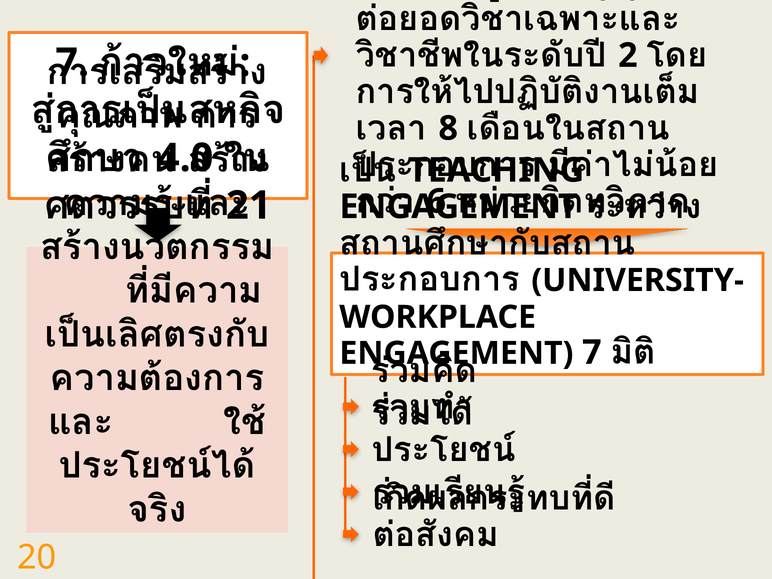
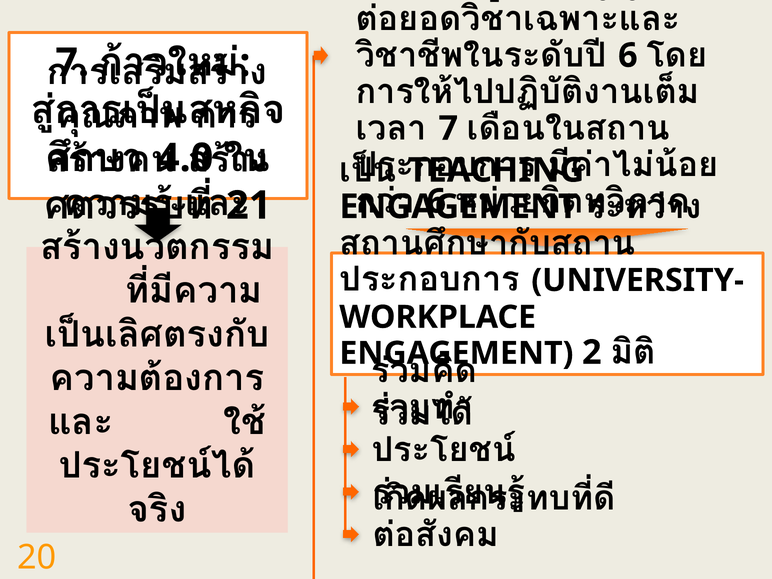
2 at (628, 56): 2 -> 6
8 at (448, 128): 8 -> 7
7 at (592, 353): 7 -> 2
